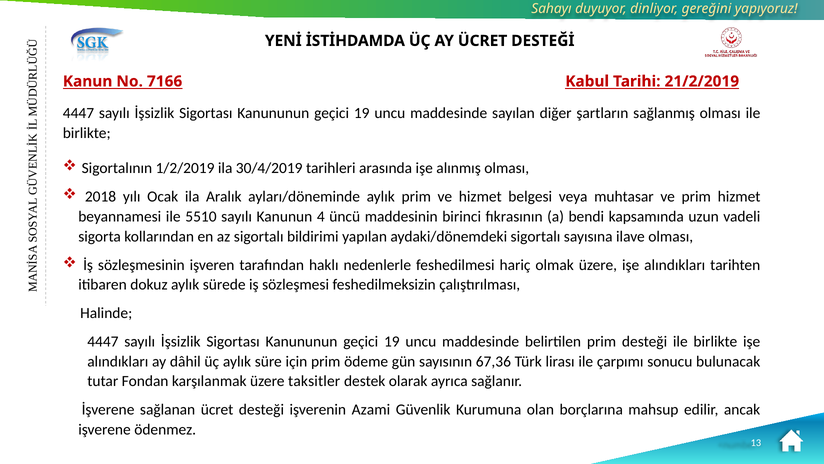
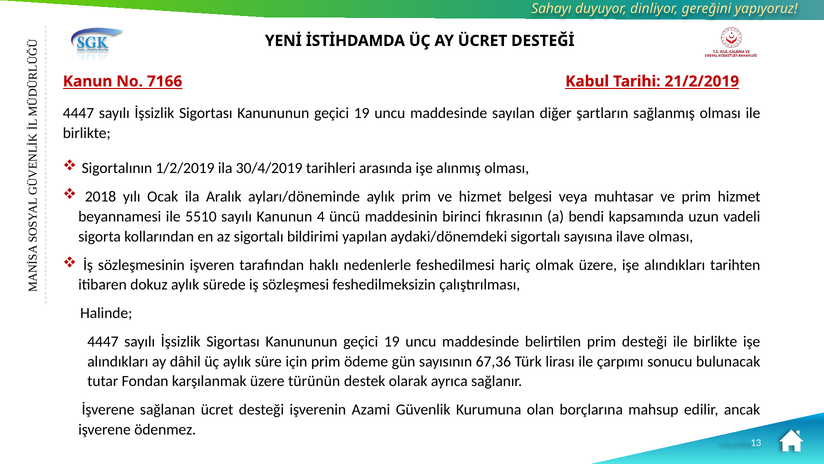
taksitler: taksitler -> türünün
